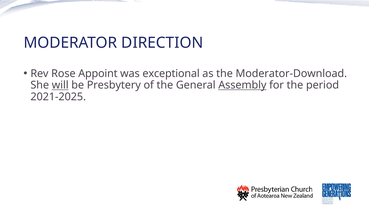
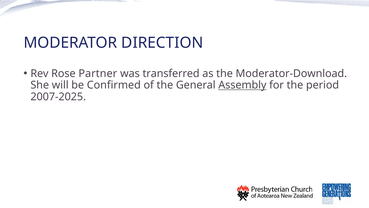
Appoint: Appoint -> Partner
exceptional: exceptional -> transferred
will underline: present -> none
Presbytery: Presbytery -> Confirmed
2021-2025: 2021-2025 -> 2007-2025
